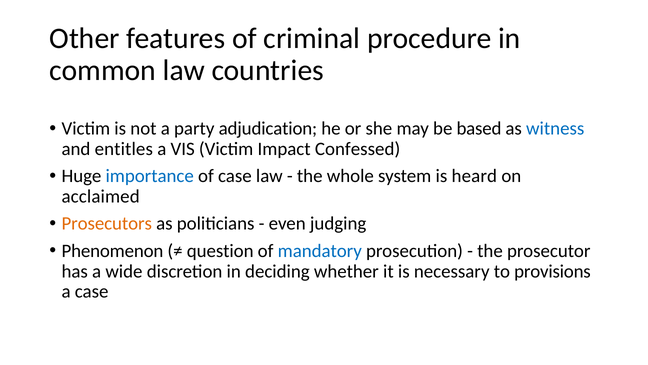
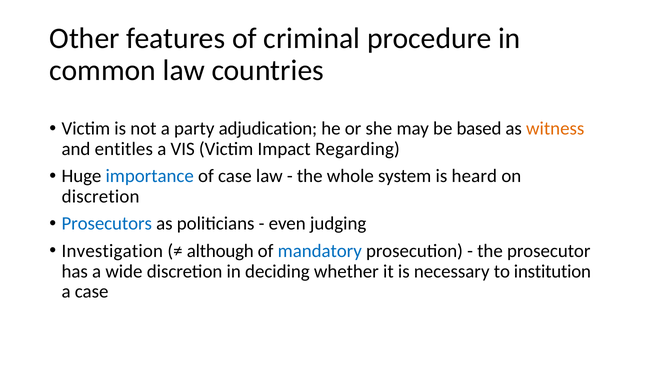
witness colour: blue -> orange
Confessed: Confessed -> Regarding
acclaimed at (101, 196): acclaimed -> discretion
Prosecutors colour: orange -> blue
Phenomenon: Phenomenon -> Investigation
question: question -> although
provisions: provisions -> institution
